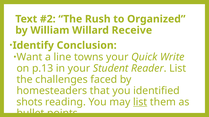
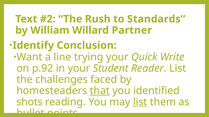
Organized: Organized -> Standards
Receive: Receive -> Partner
towns: towns -> trying
p.13: p.13 -> p.92
that underline: none -> present
